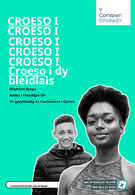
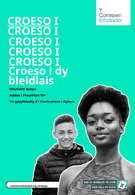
Croeso at (27, 71) underline: present -> none
